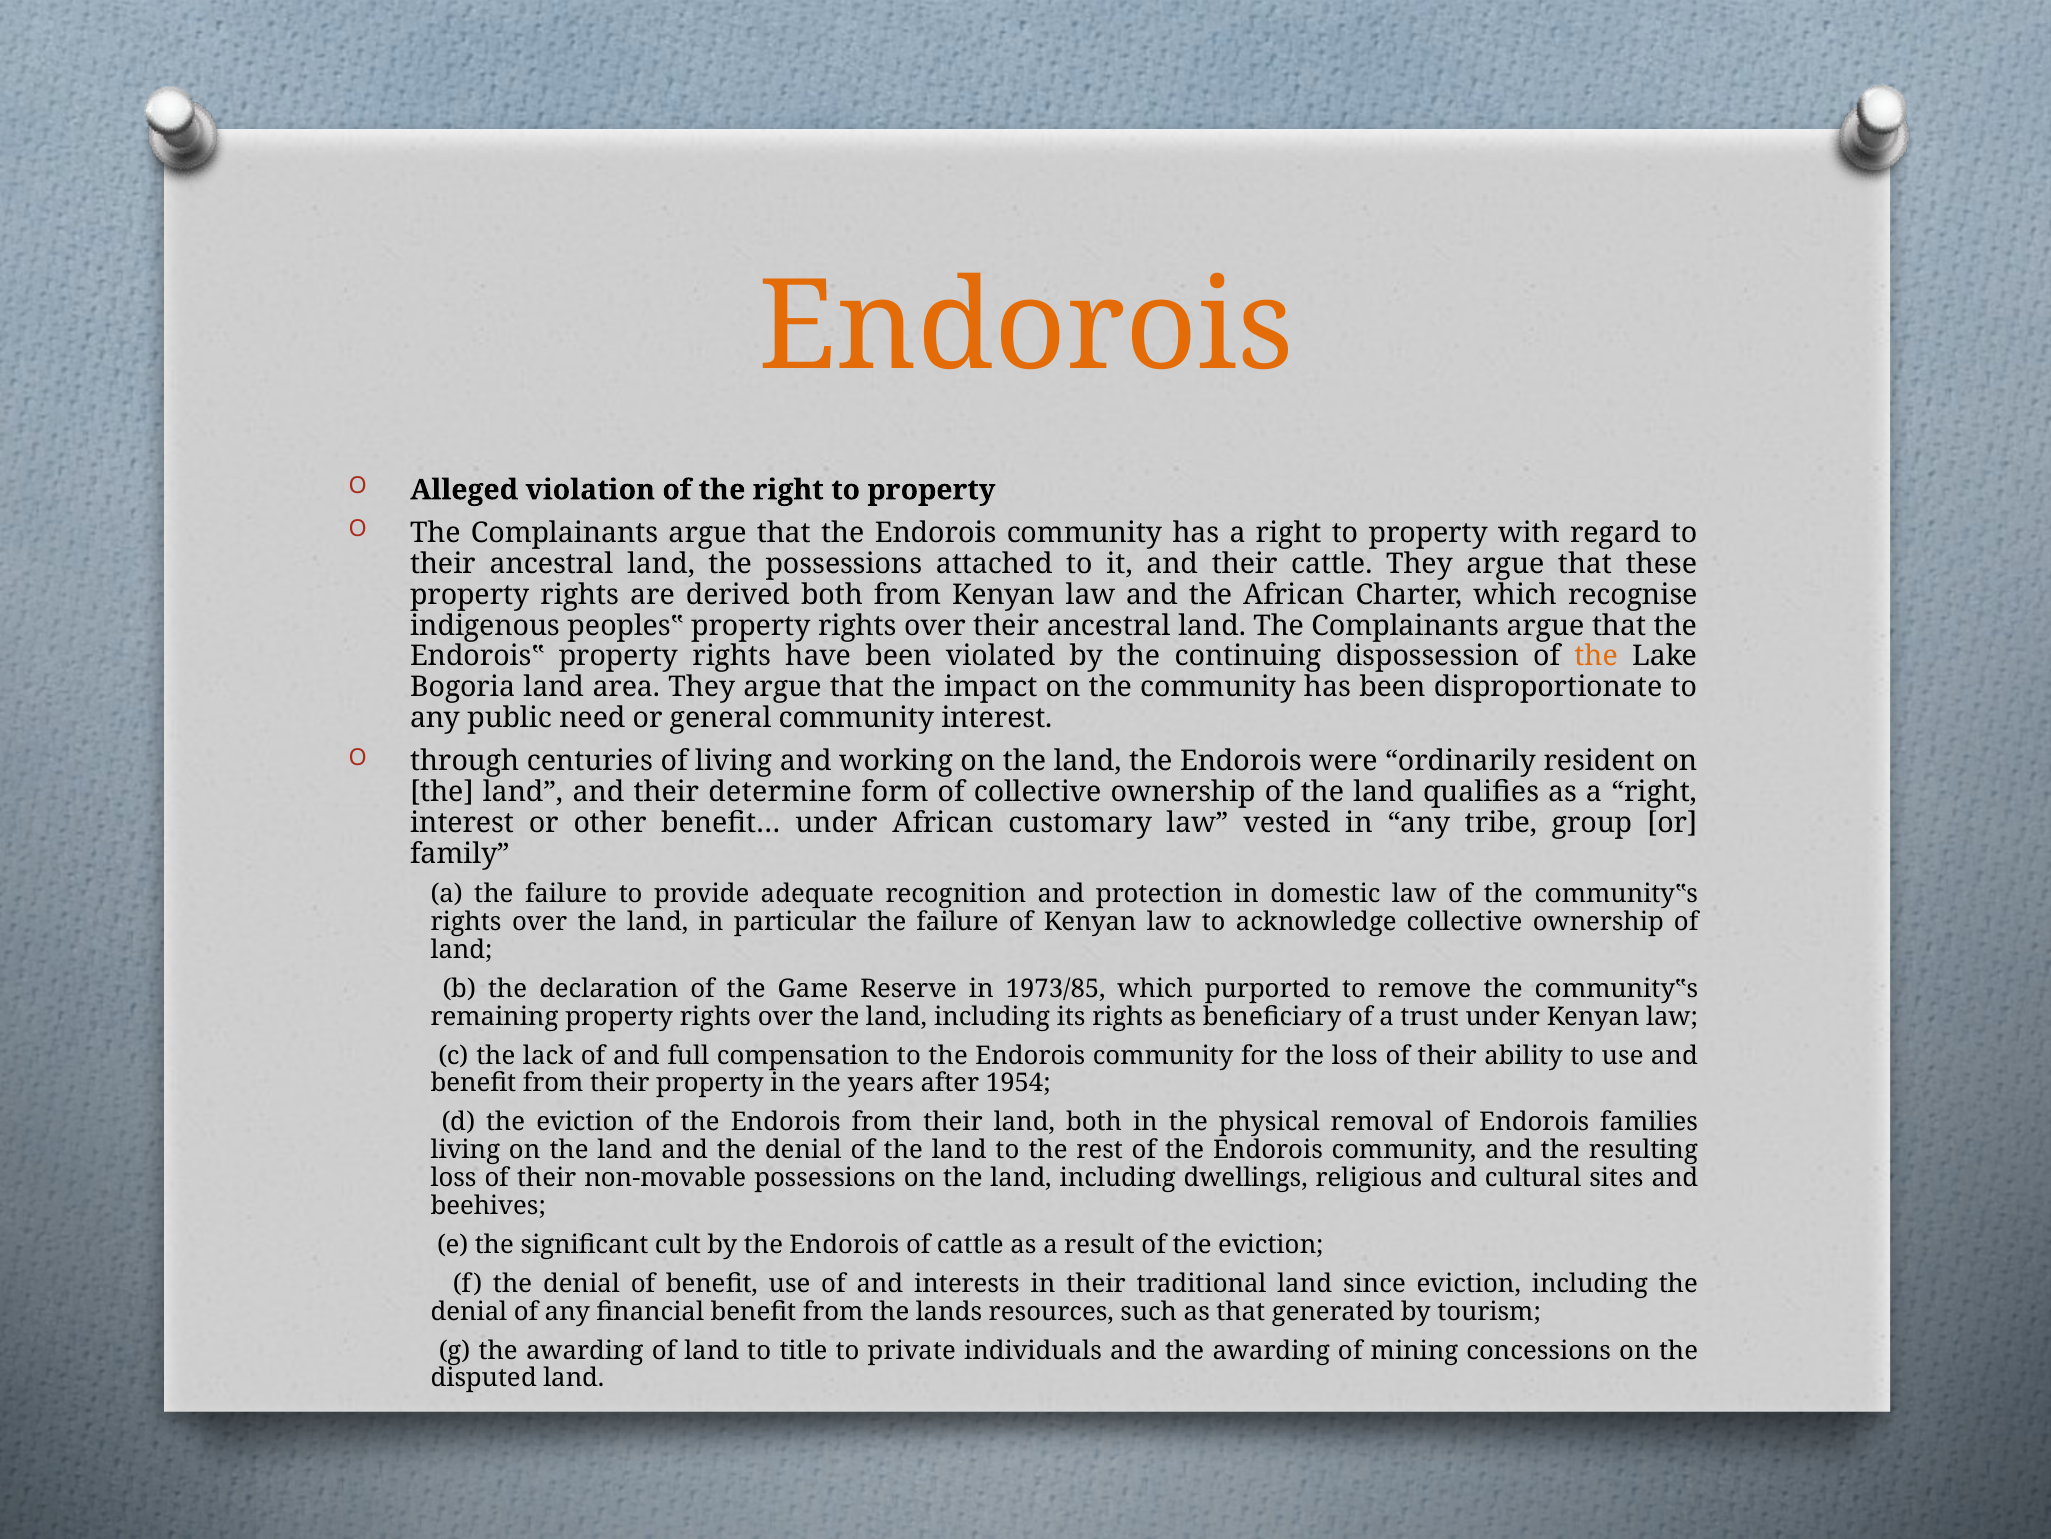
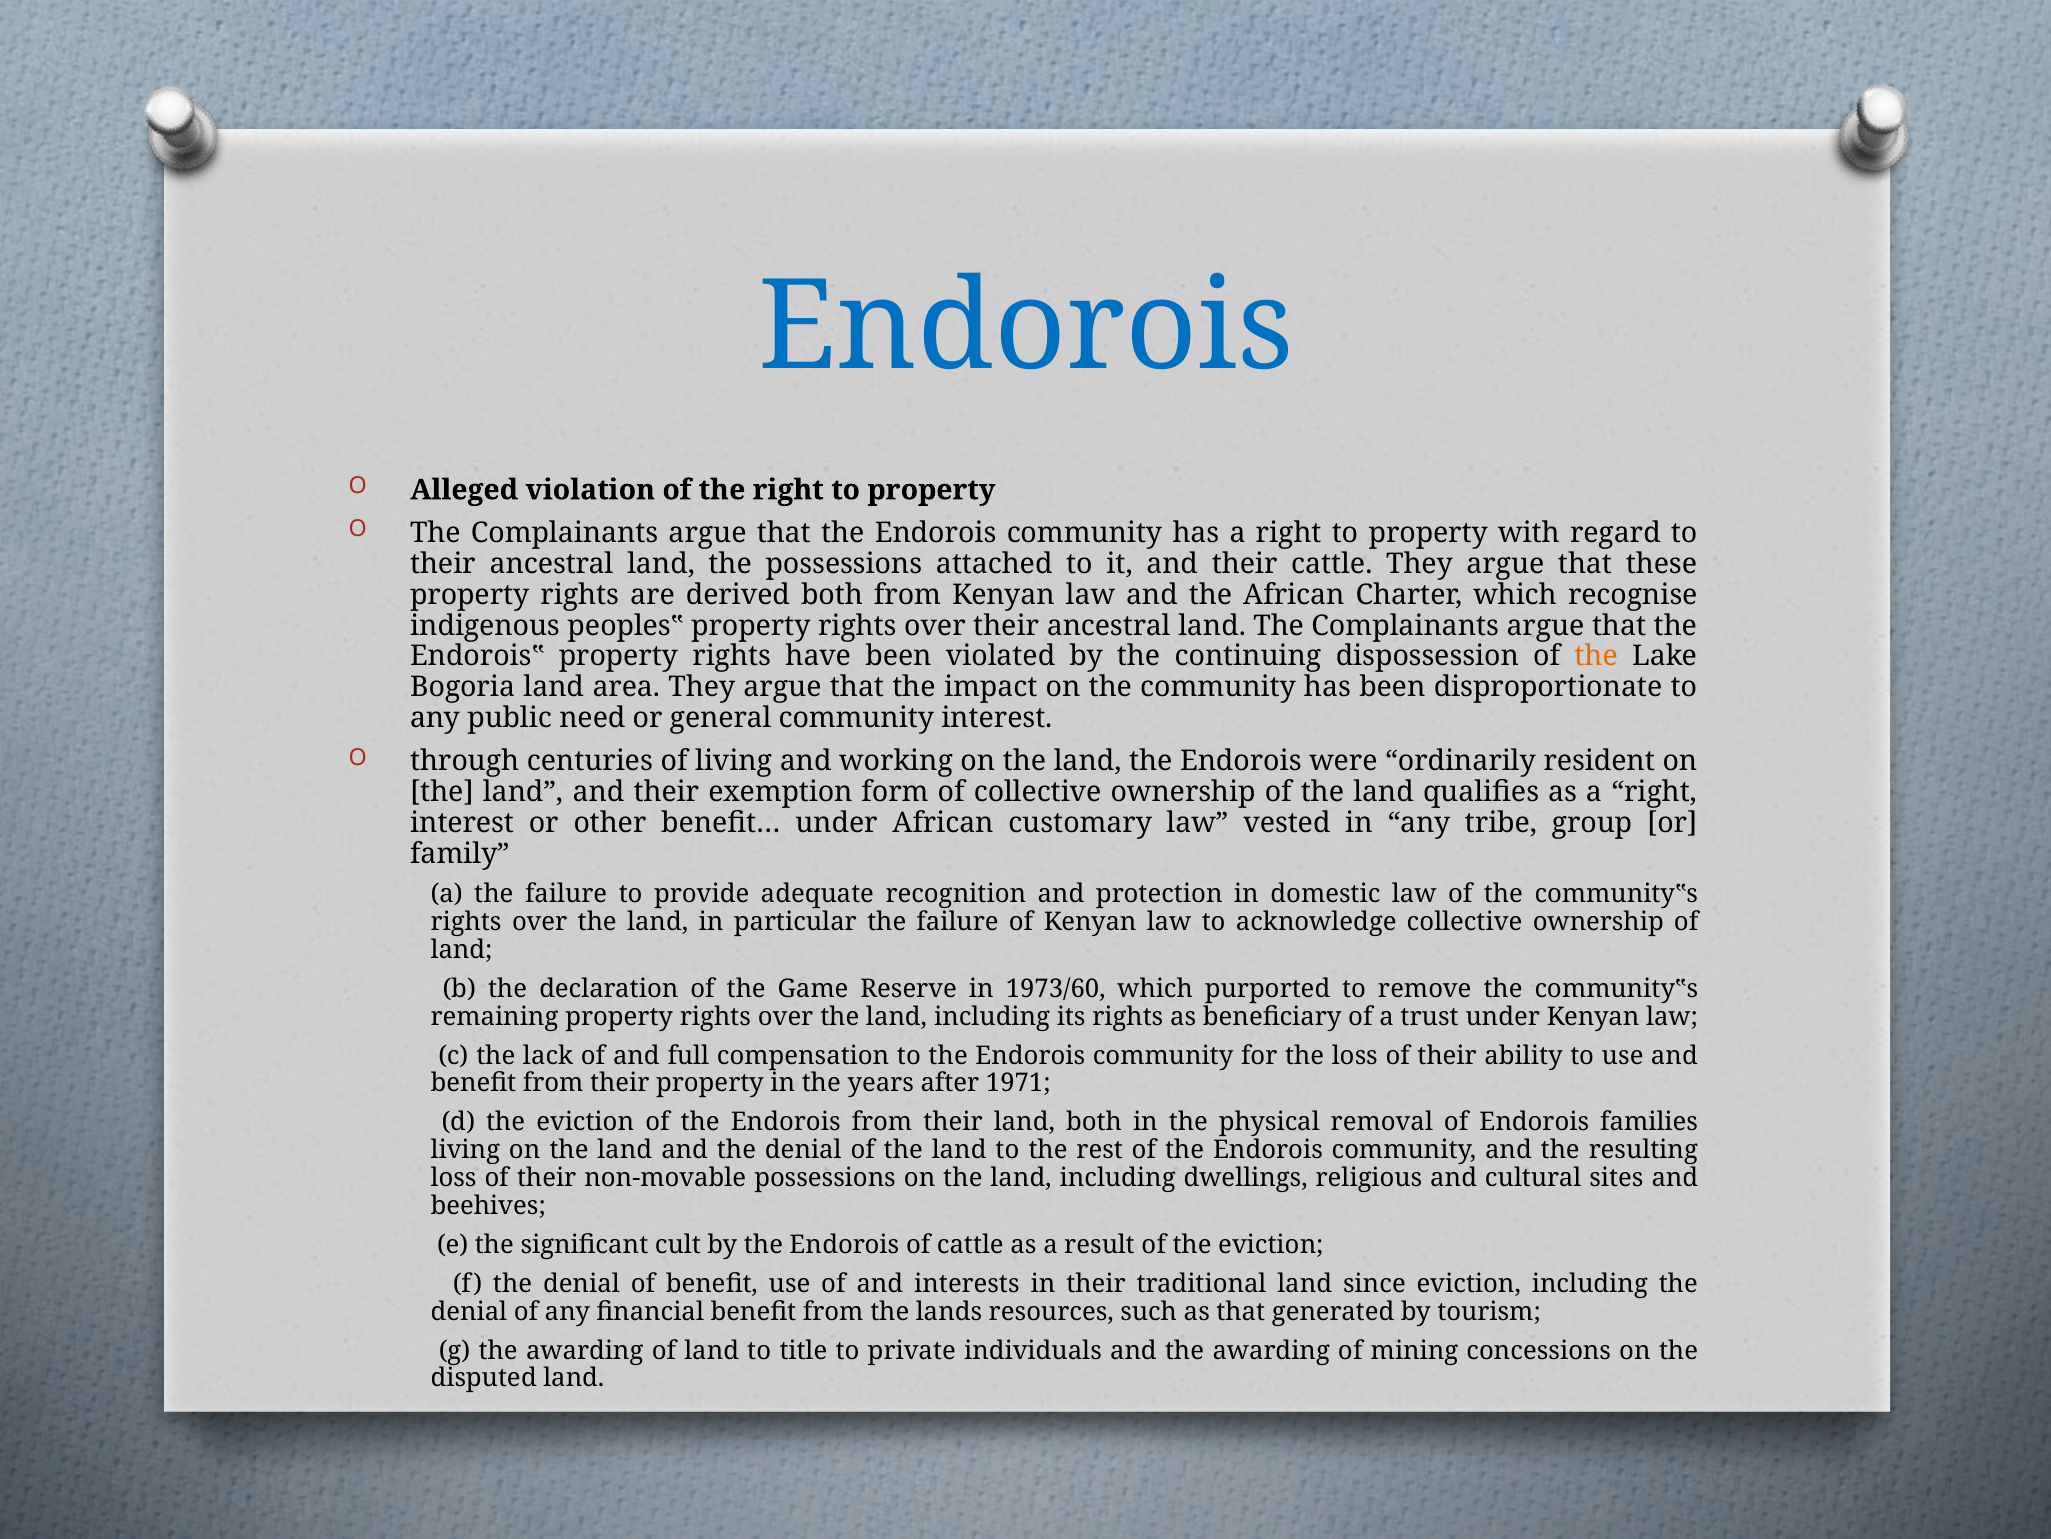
Endorois at (1026, 327) colour: orange -> blue
determine: determine -> exemption
1973/85: 1973/85 -> 1973/60
1954: 1954 -> 1971
